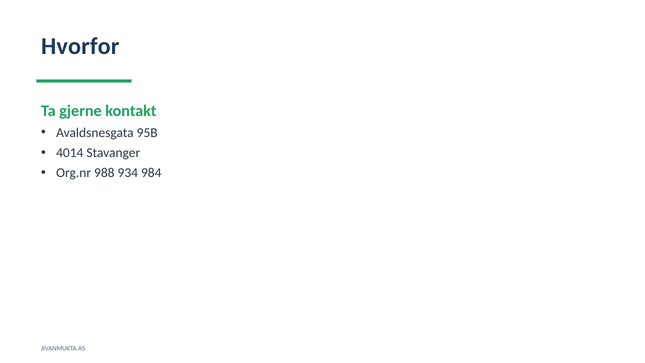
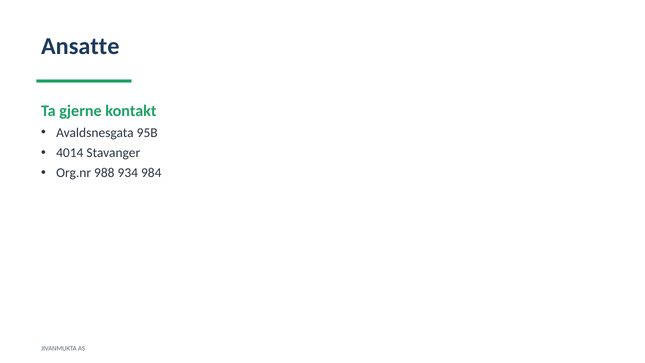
Hvorfor: Hvorfor -> Ansatte
